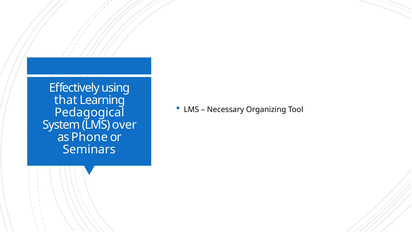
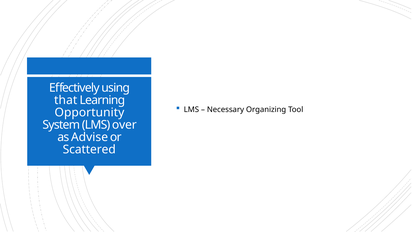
Pedagogical: Pedagogical -> Opportunity
Phone: Phone -> Advise
Seminars: Seminars -> Scattered
